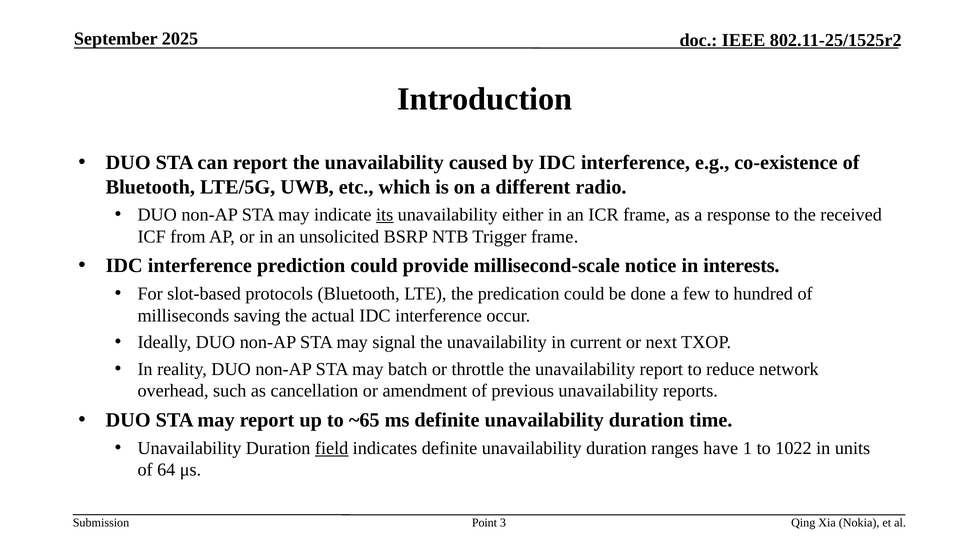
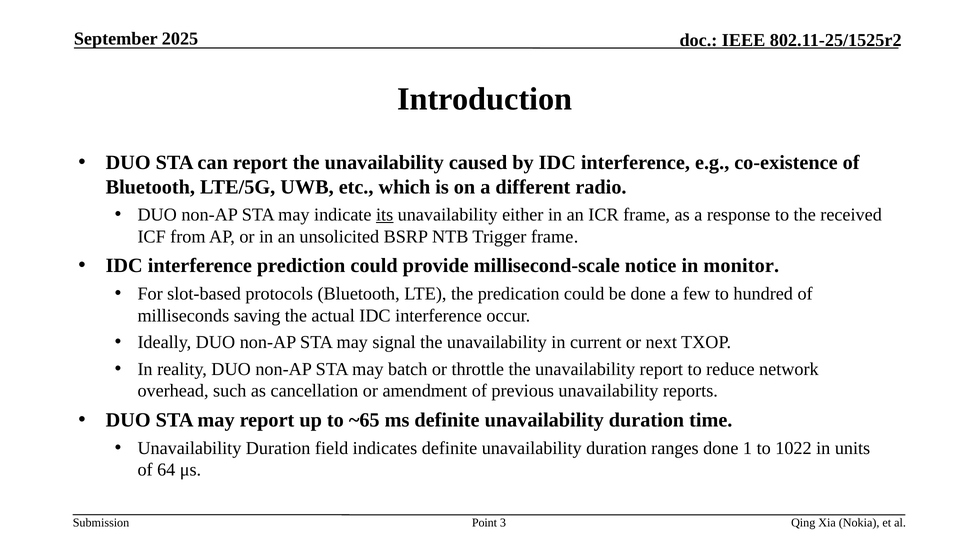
interests: interests -> monitor
field underline: present -> none
ranges have: have -> done
